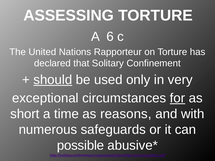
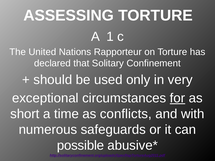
6: 6 -> 1
should underline: present -> none
reasons: reasons -> conflicts
